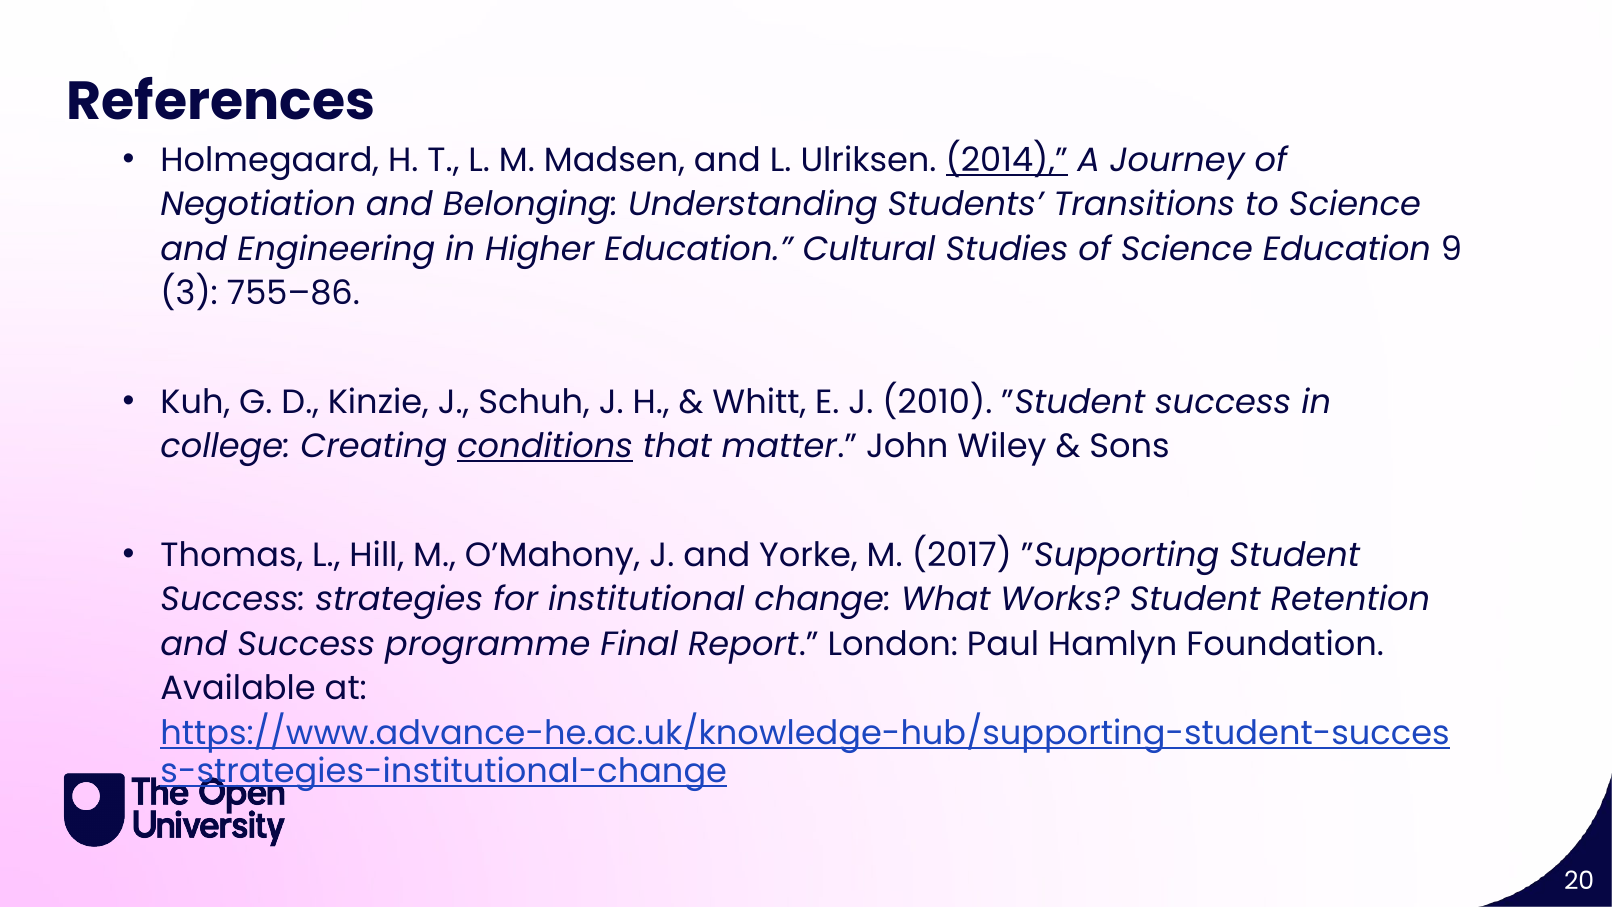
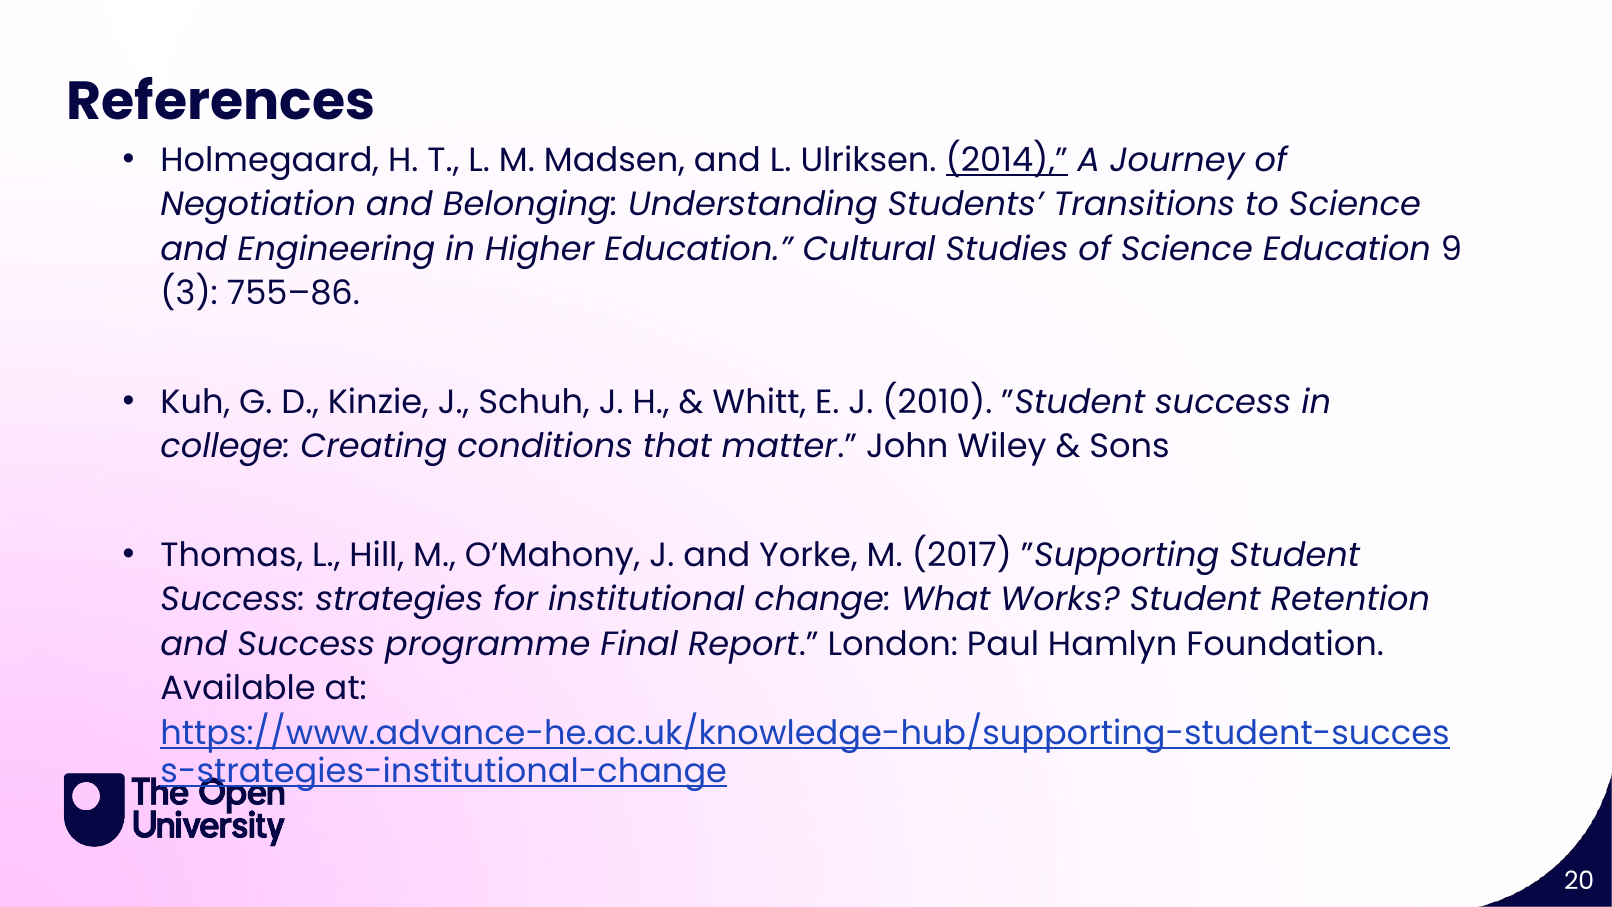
conditions underline: present -> none
